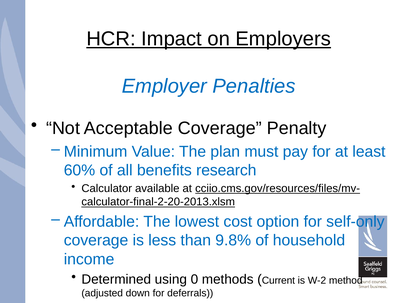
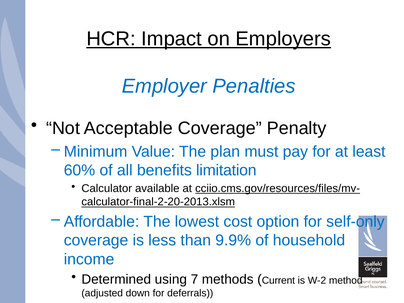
research: research -> limitation
9.8%: 9.8% -> 9.9%
0: 0 -> 7
